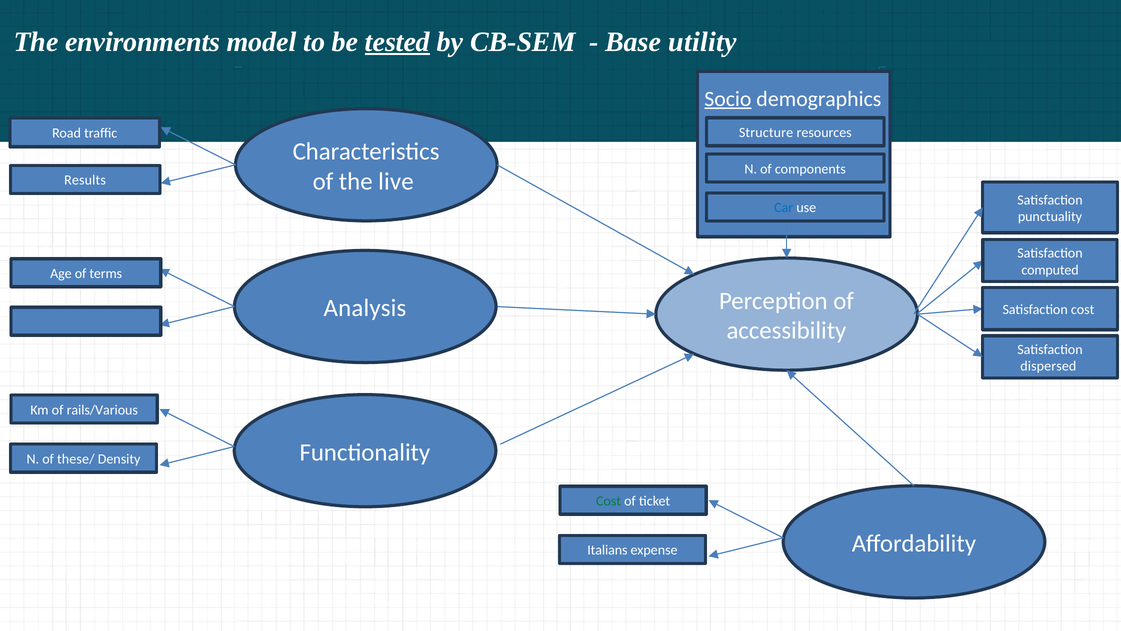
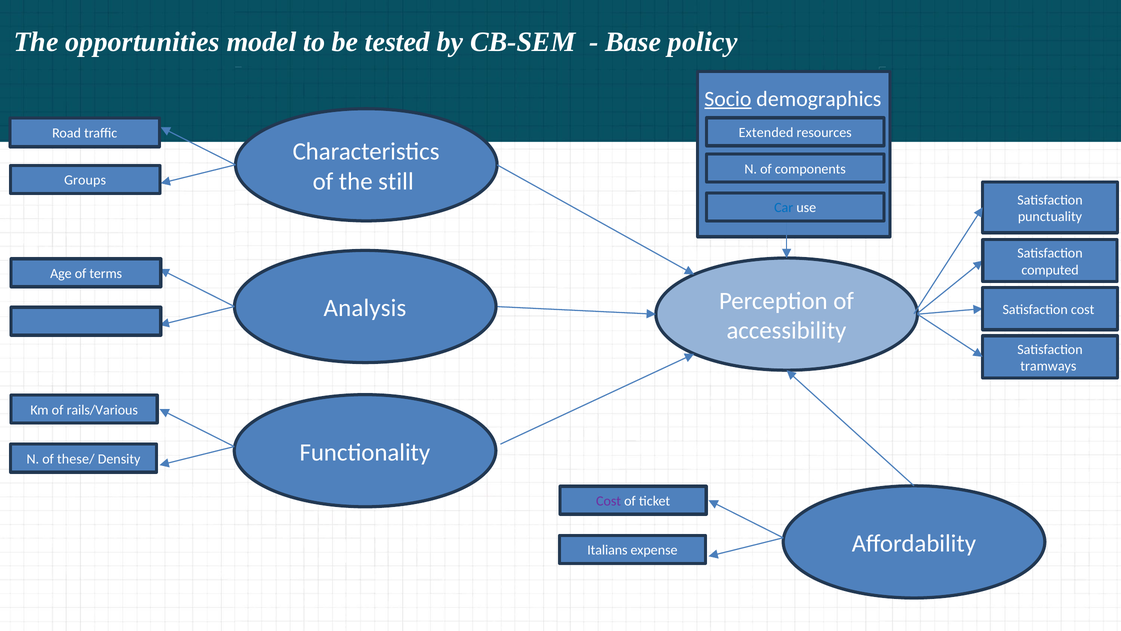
environments: environments -> opportunities
tested underline: present -> none
utility: utility -> policy
Structure: Structure -> Extended
live: live -> still
Results: Results -> Groups
dispersed: dispersed -> tramways
Cost at (609, 501) colour: green -> purple
